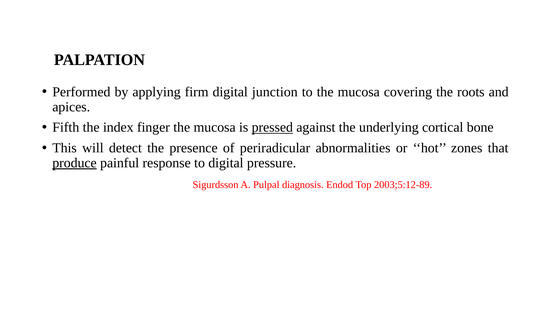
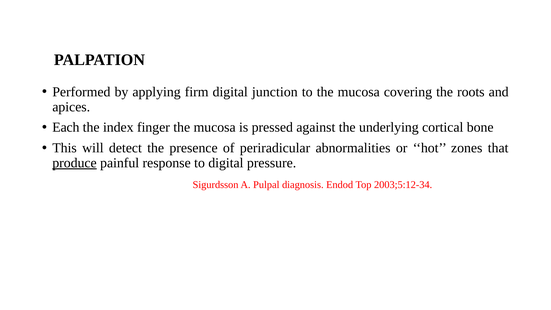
Fifth: Fifth -> Each
pressed underline: present -> none
2003;5:12-89: 2003;5:12-89 -> 2003;5:12-34
